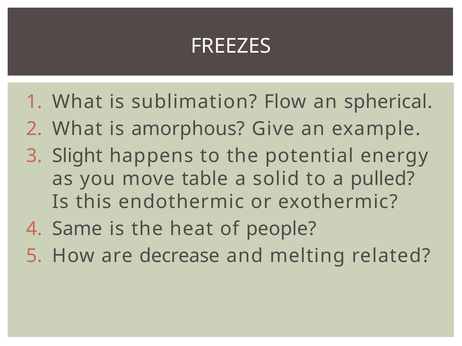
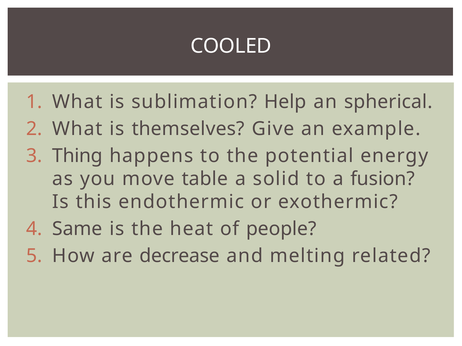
FREEZES: FREEZES -> COOLED
Flow: Flow -> Help
amorphous: amorphous -> themselves
Slight: Slight -> Thing
pulled: pulled -> fusion
